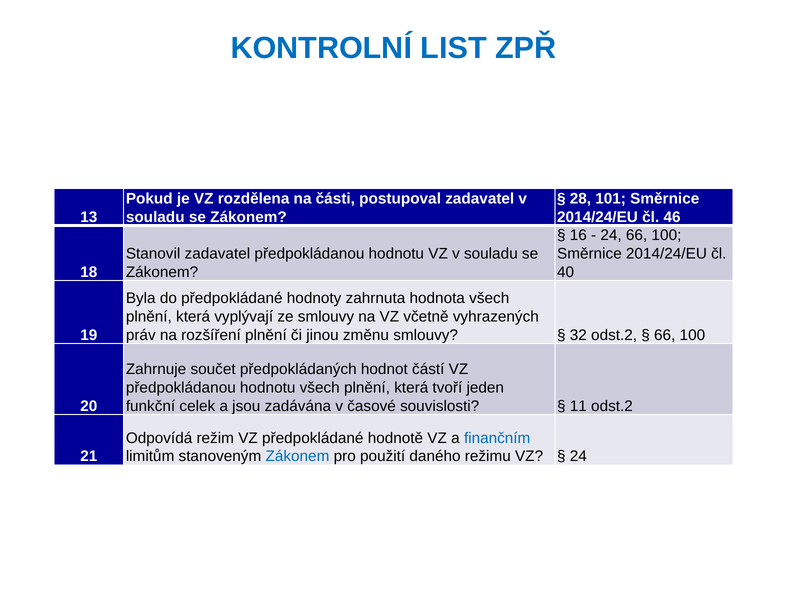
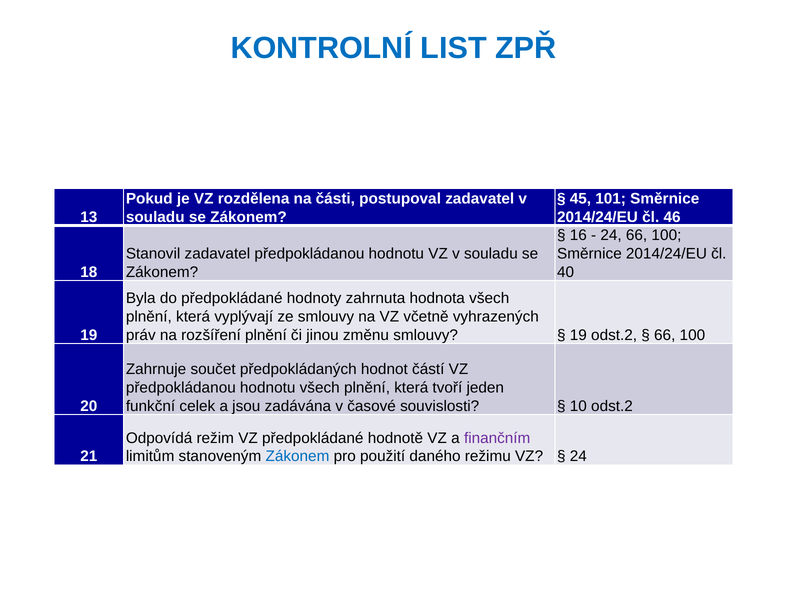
28: 28 -> 45
32 at (578, 335): 32 -> 19
11: 11 -> 10
finančním colour: blue -> purple
